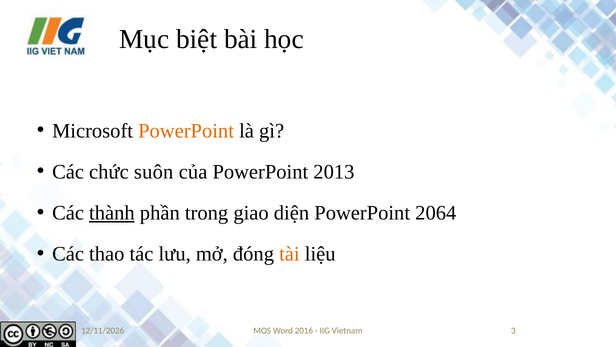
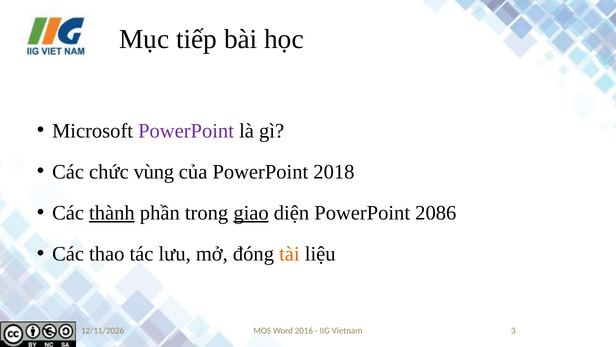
biệt: biệt -> tiếp
PowerPoint at (186, 131) colour: orange -> purple
suôn: suôn -> vùng
2013: 2013 -> 2018
giao underline: none -> present
2064: 2064 -> 2086
